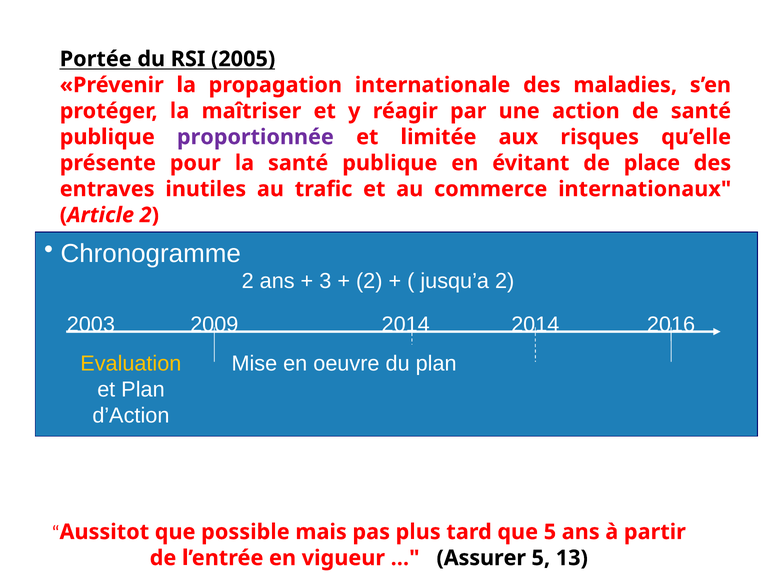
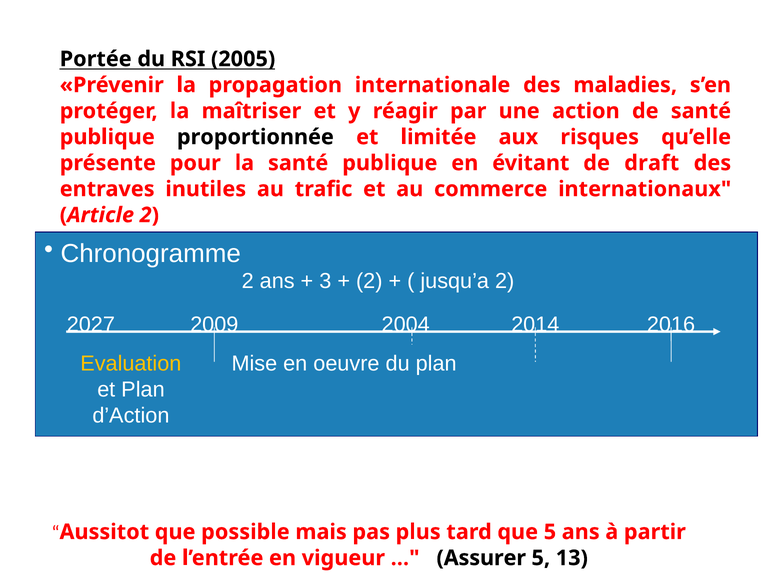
proportionnée colour: purple -> black
place: place -> draft
2003: 2003 -> 2027
2009 2014: 2014 -> 2004
